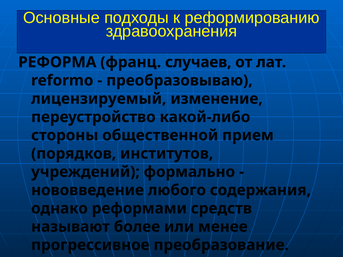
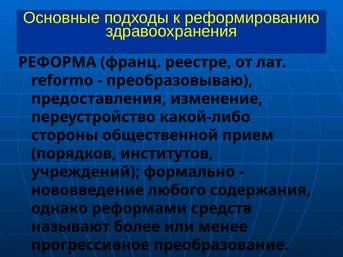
случаев: случаев -> реестре
лицензируемый: лицензируемый -> предоставления
